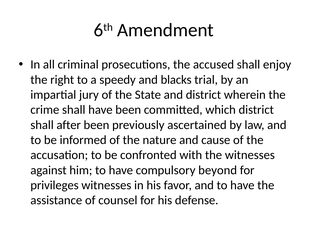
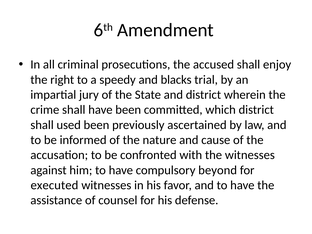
after: after -> used
privileges: privileges -> executed
